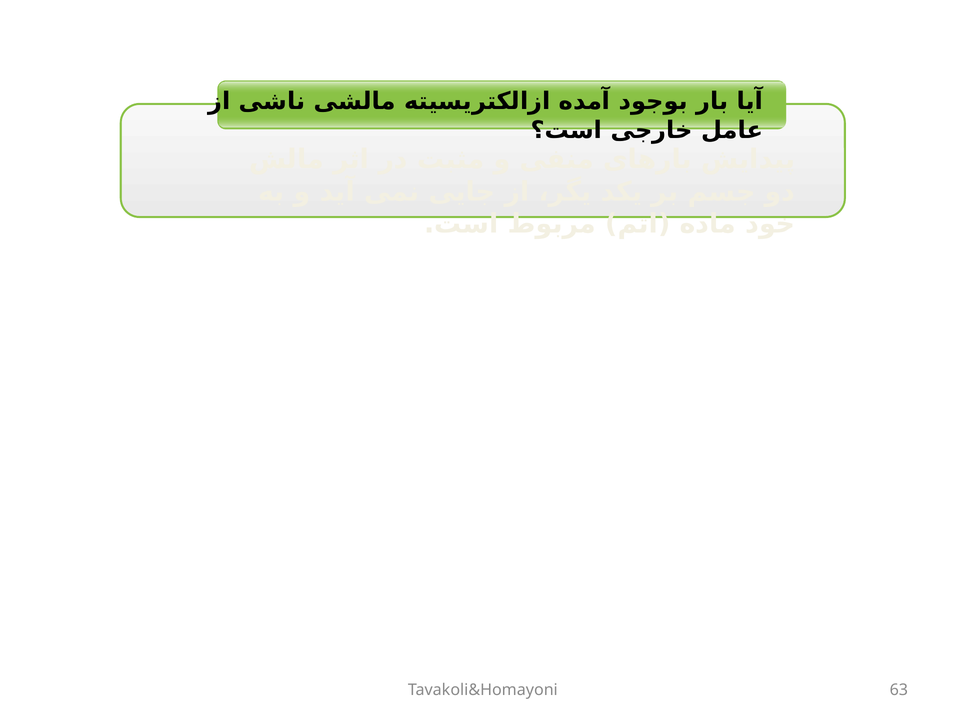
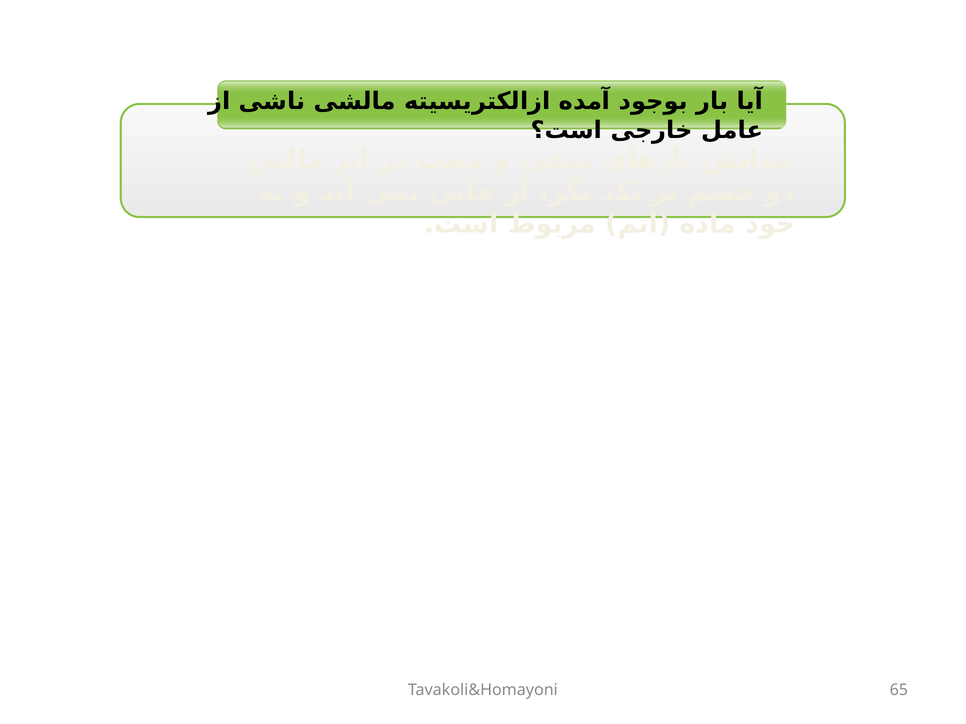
63: 63 -> 65
